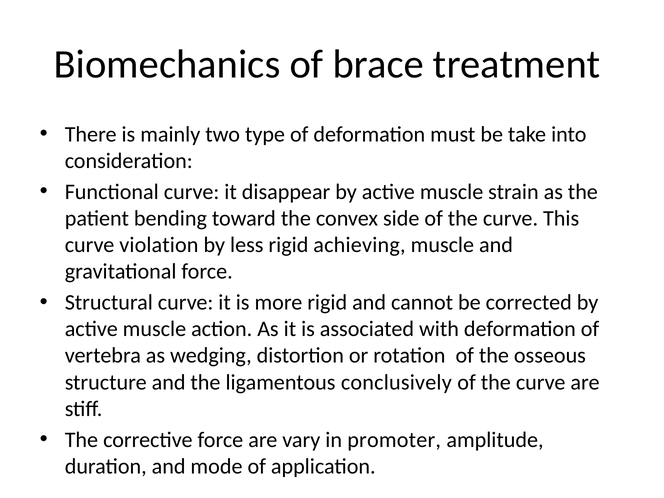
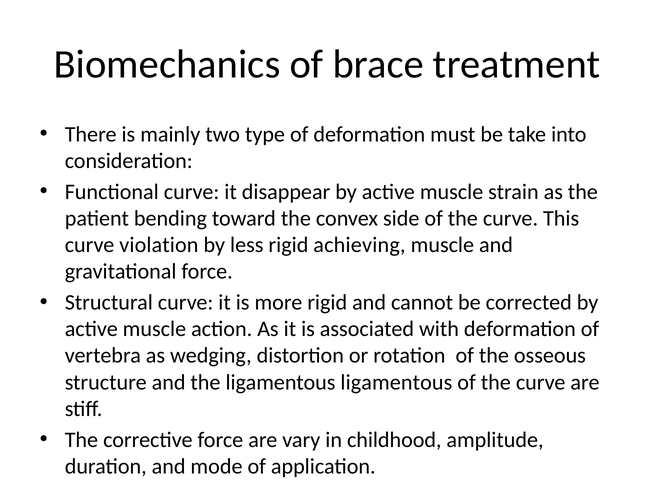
ligamentous conclusively: conclusively -> ligamentous
promoter: promoter -> childhood
